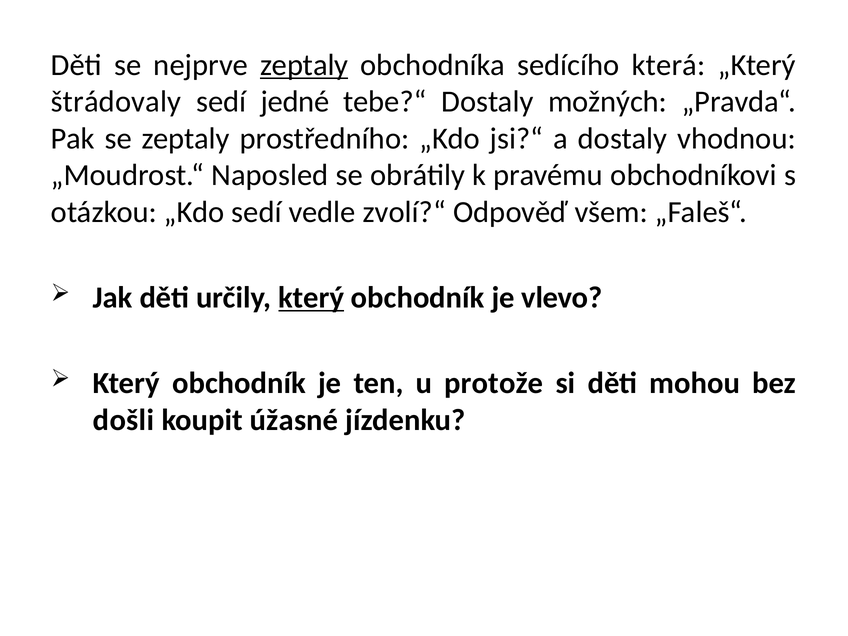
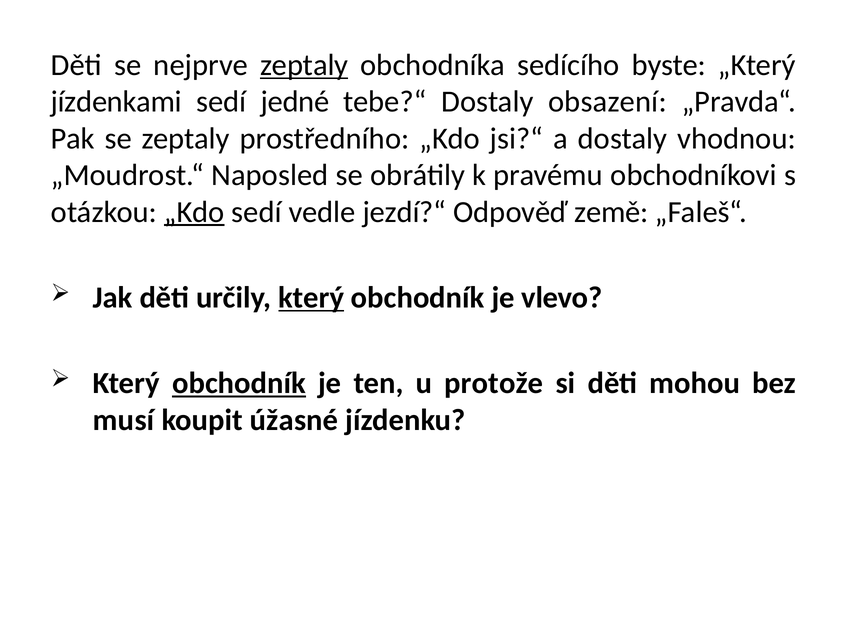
která: která -> byste
štrádovaly: štrádovaly -> jízdenkami
možných: možných -> obsazení
„Kdo at (194, 212) underline: none -> present
zvolí?“: zvolí?“ -> jezdí?“
všem: všem -> země
obchodník at (239, 383) underline: none -> present
došli: došli -> musí
